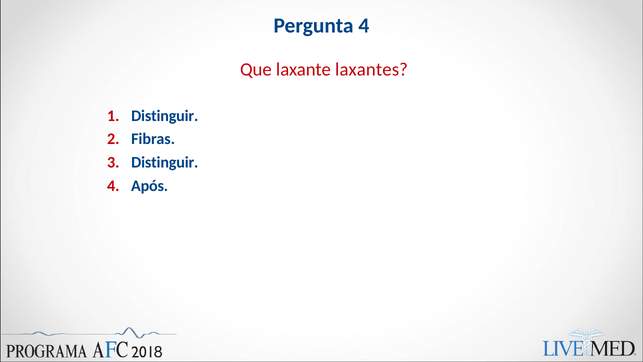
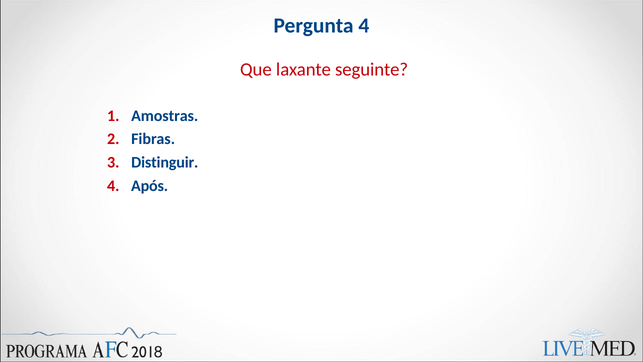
laxantes: laxantes -> seguinte
Distinguir at (165, 116): Distinguir -> Amostras
